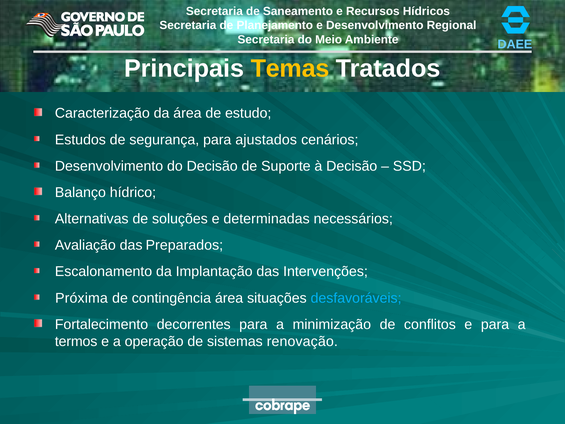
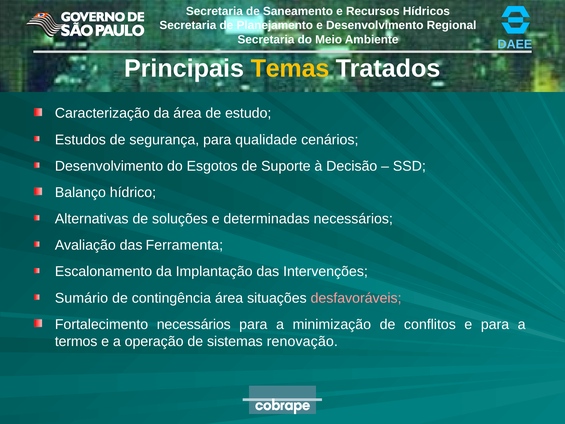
ajustados: ajustados -> qualidade
do Decisão: Decisão -> Esgotos
Preparados: Preparados -> Ferramenta
Próxima: Próxima -> Sumário
desfavoráveis colour: light blue -> pink
Fortalecimento decorrentes: decorrentes -> necessários
